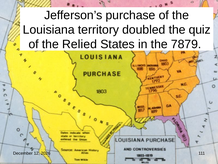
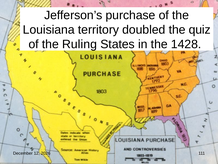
Relied: Relied -> Ruling
7879: 7879 -> 1428
